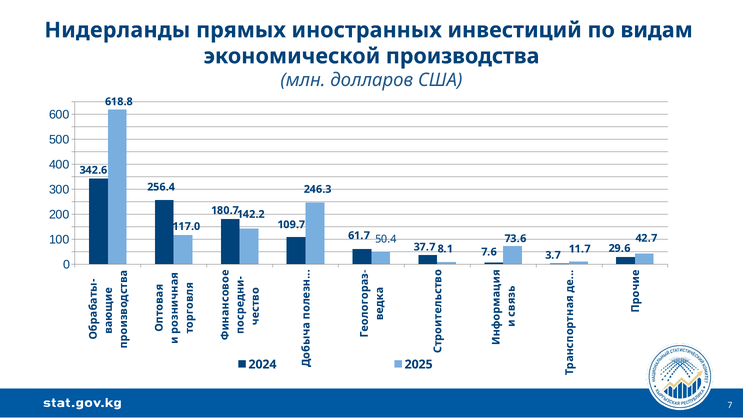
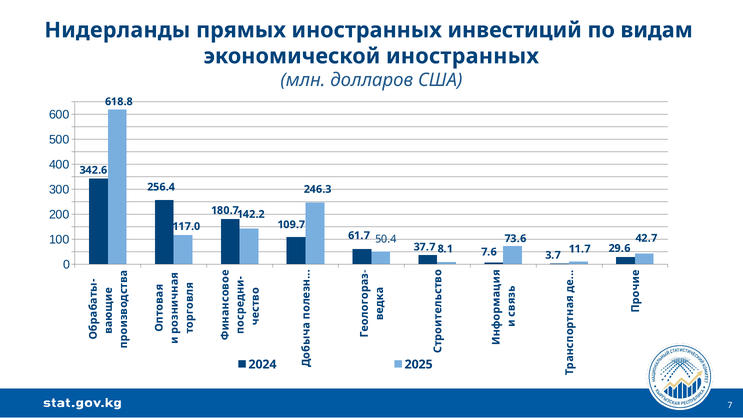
экономической производства: производства -> иностранных
